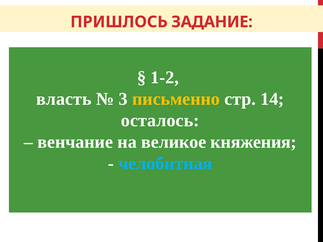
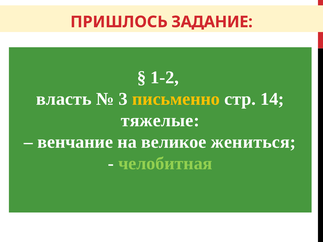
осталось: осталось -> тяжелые
княжения: княжения -> жениться
челобитная colour: light blue -> light green
